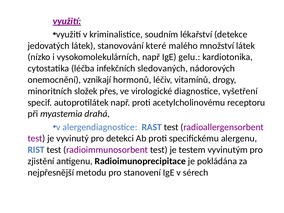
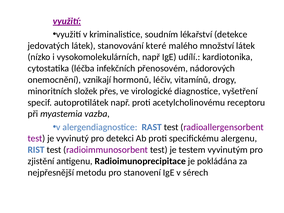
gelu: gelu -> udílí
sledovaných: sledovaných -> přenosovém
drahá: drahá -> vazba
